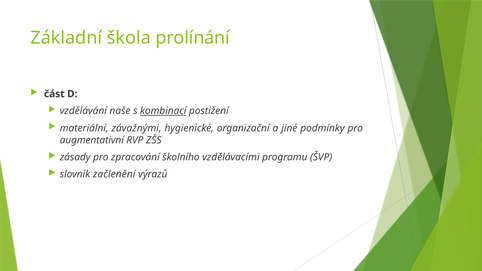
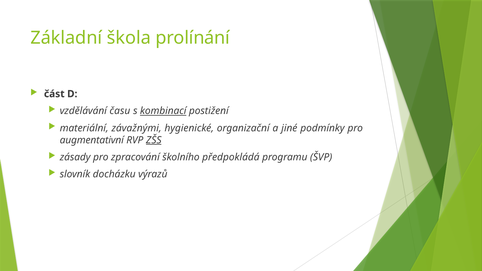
naše: naše -> času
ZŠS underline: none -> present
vzdělávacími: vzdělávacími -> předpokládá
začlenění: začlenění -> docházku
